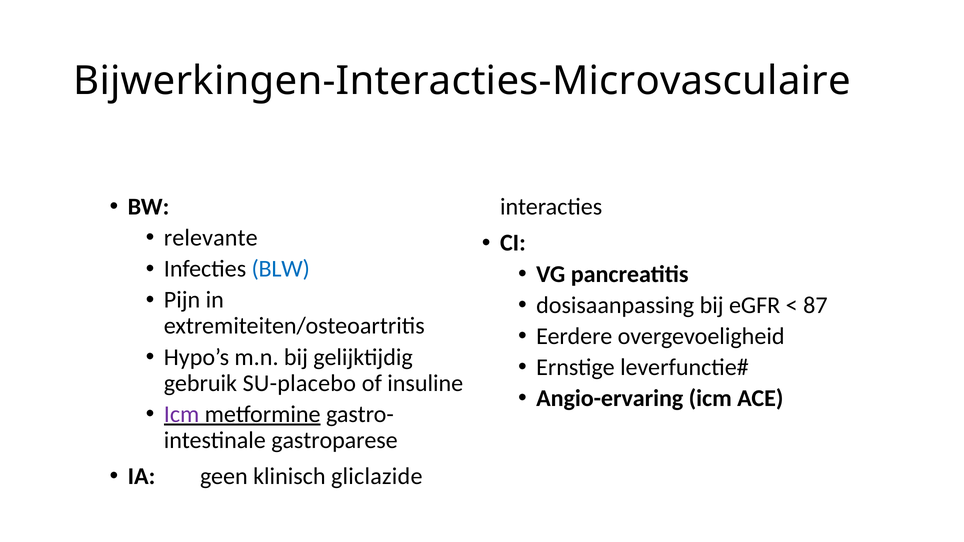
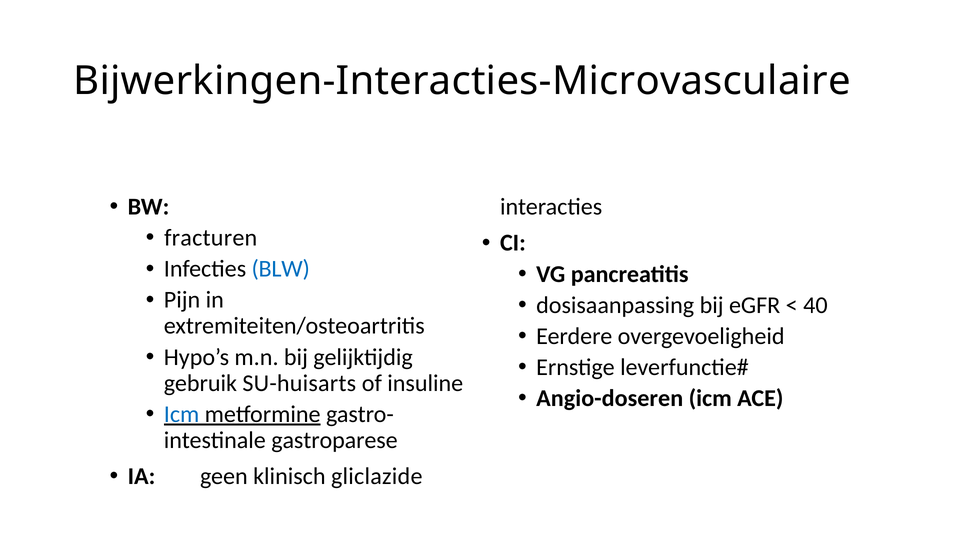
relevante: relevante -> fracturen
87: 87 -> 40
SU-placebo: SU-placebo -> SU-huisarts
Angio-ervaring: Angio-ervaring -> Angio-doseren
Icm at (182, 414) colour: purple -> blue
